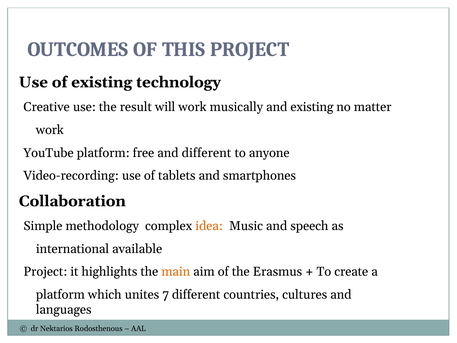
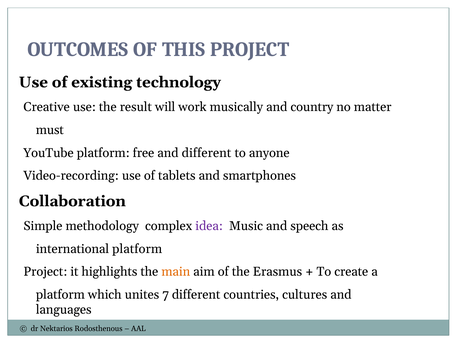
and existing: existing -> country
work at (50, 130): work -> must
idea colour: orange -> purple
international available: available -> platform
